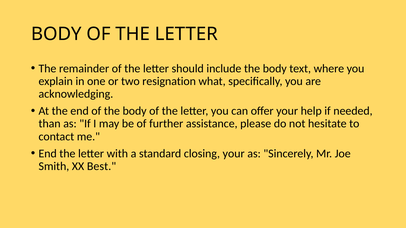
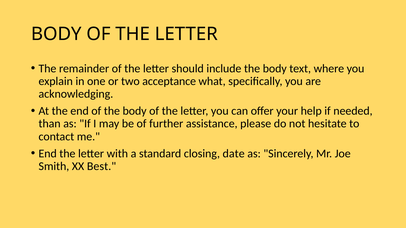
resignation: resignation -> acceptance
closing your: your -> date
